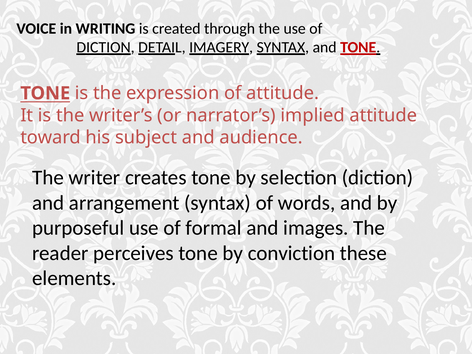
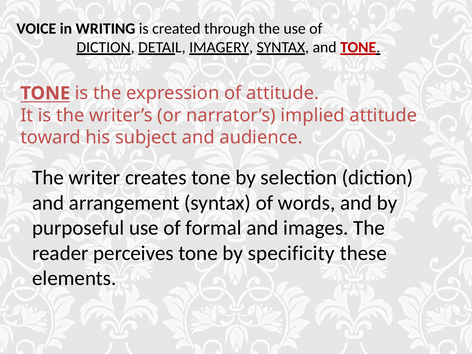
conviction: conviction -> specificity
